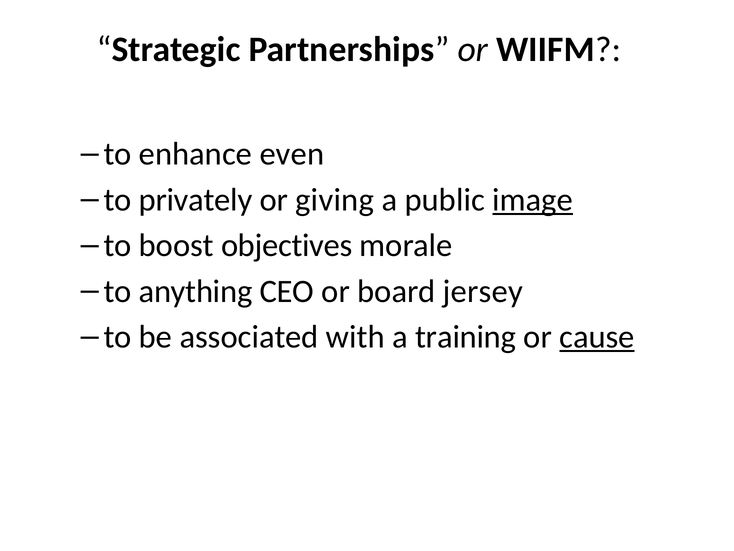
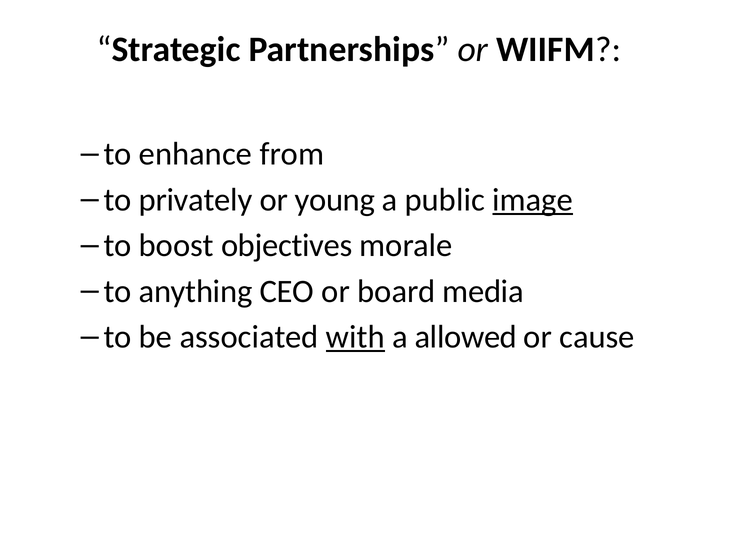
even: even -> from
giving: giving -> young
jersey: jersey -> media
with underline: none -> present
training: training -> allowed
cause underline: present -> none
